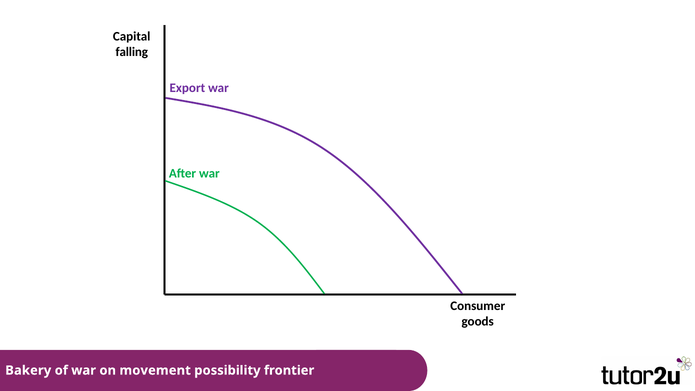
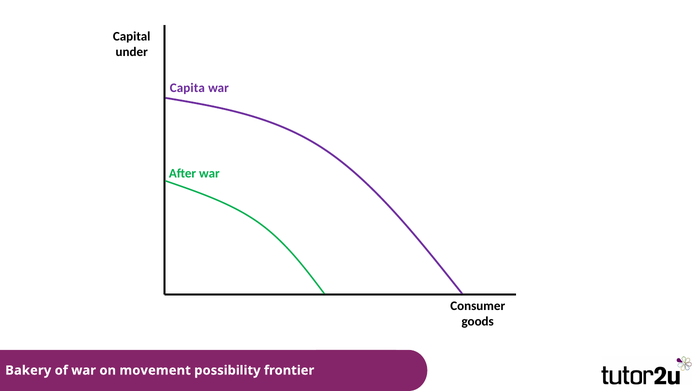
falling: falling -> under
Export: Export -> Capita
